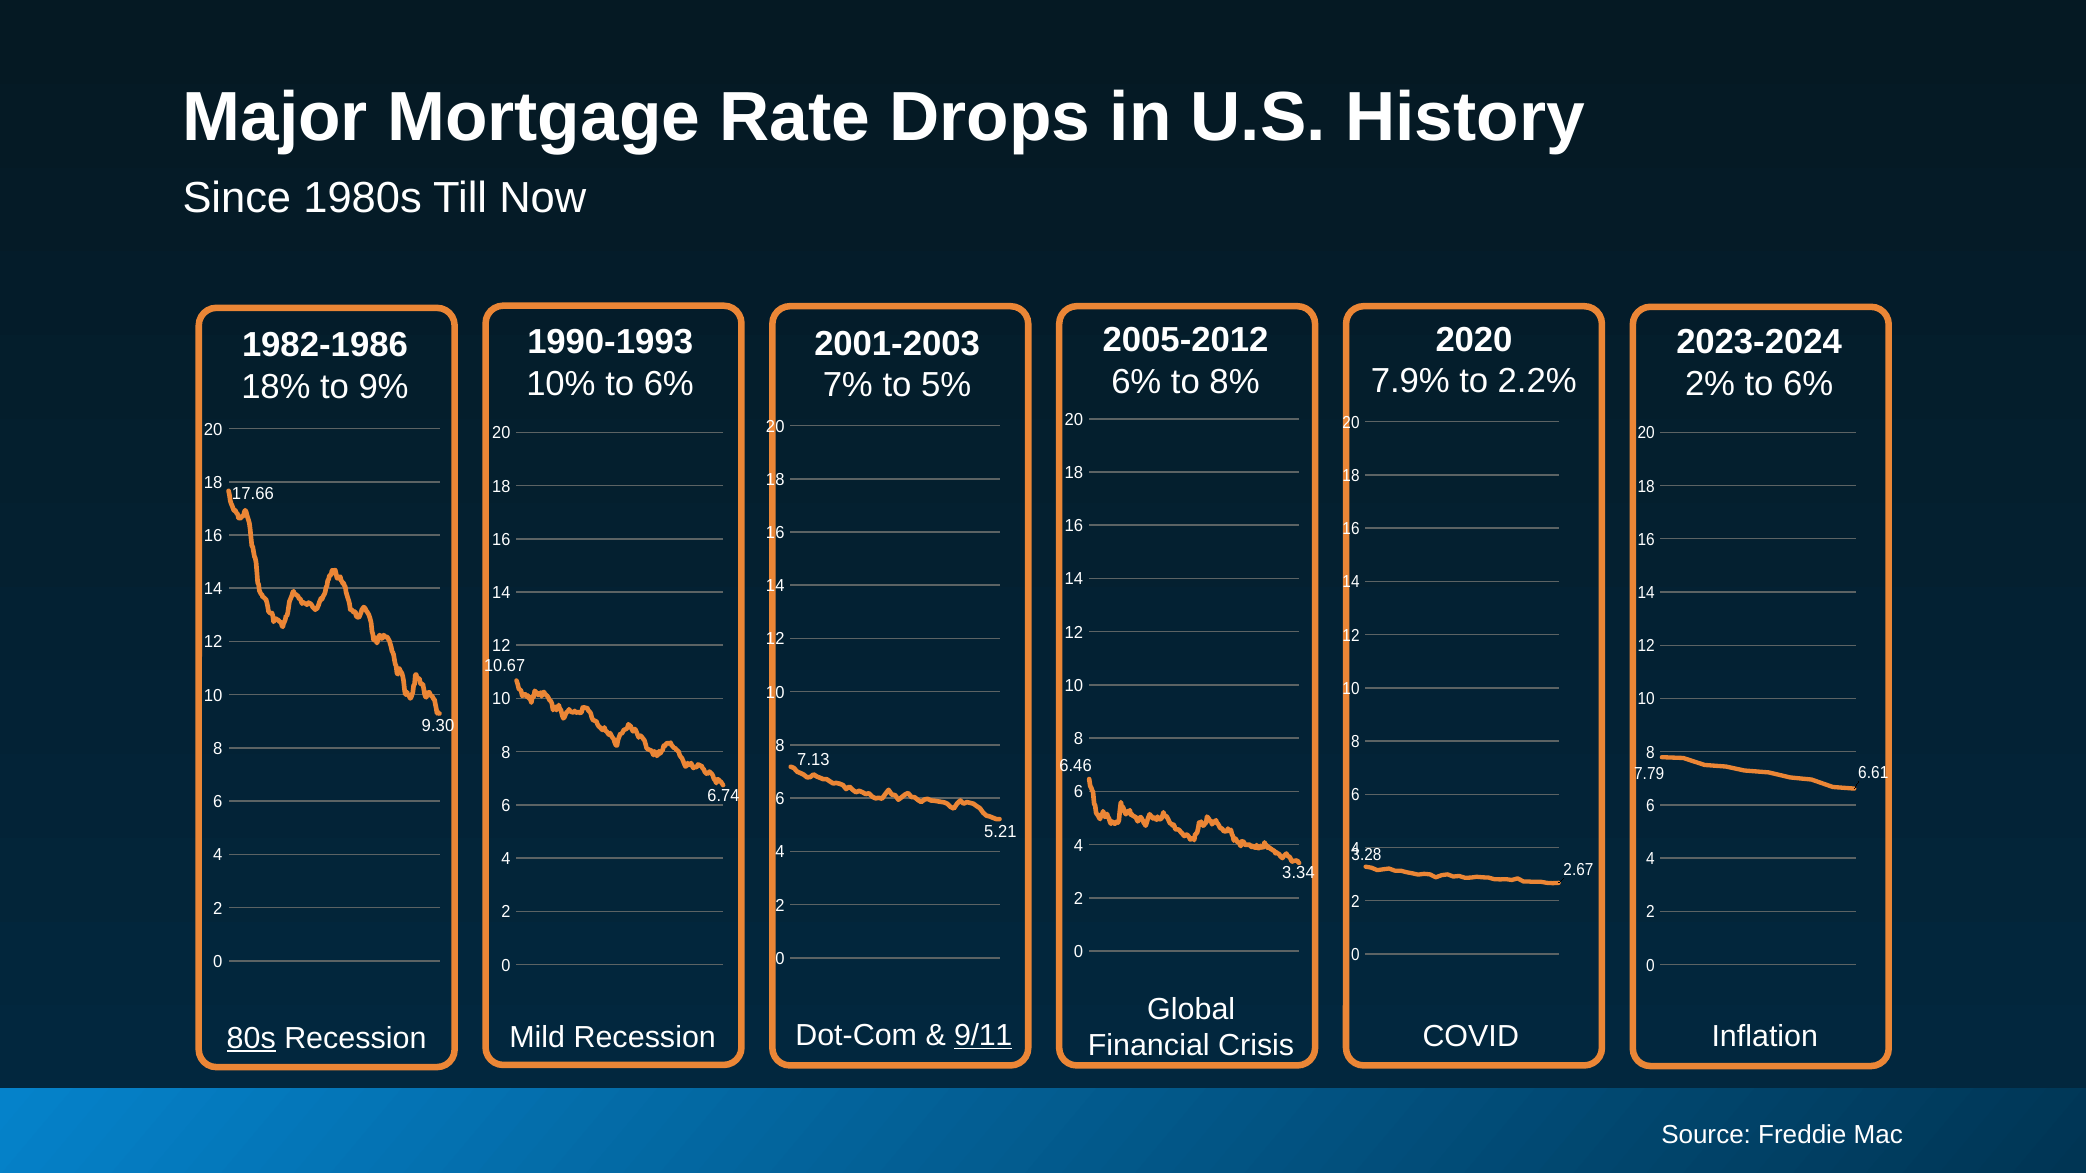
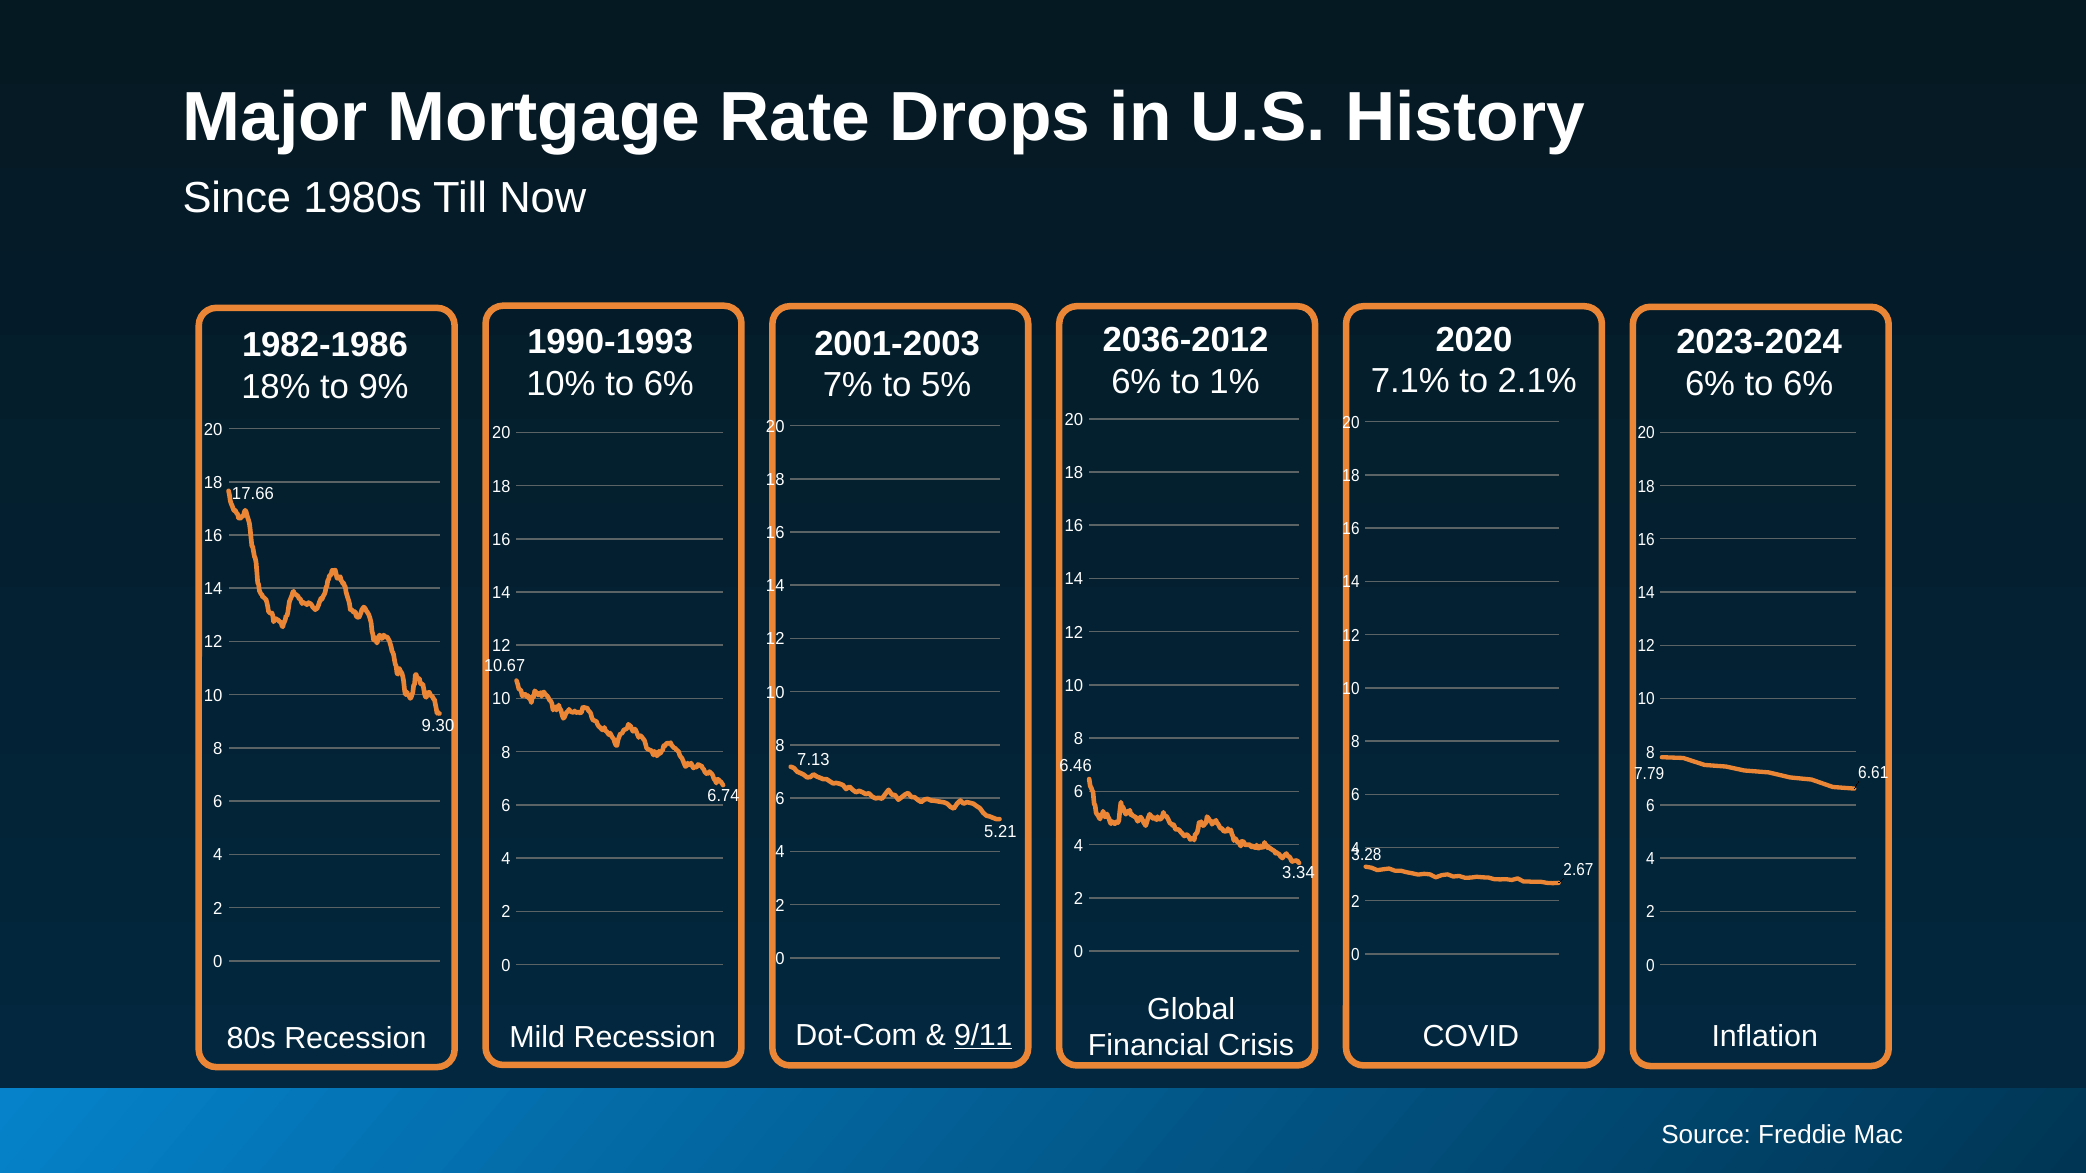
2005-2012: 2005-2012 -> 2036-2012
7.9%: 7.9% -> 7.1%
2.2%: 2.2% -> 2.1%
8%: 8% -> 1%
2% at (1710, 384): 2% -> 6%
80s underline: present -> none
